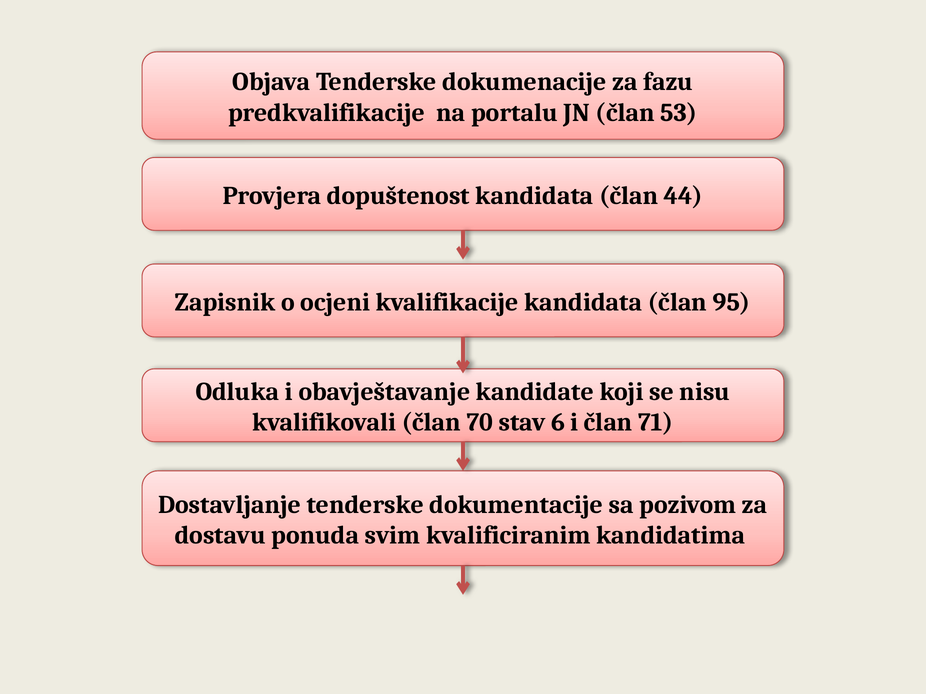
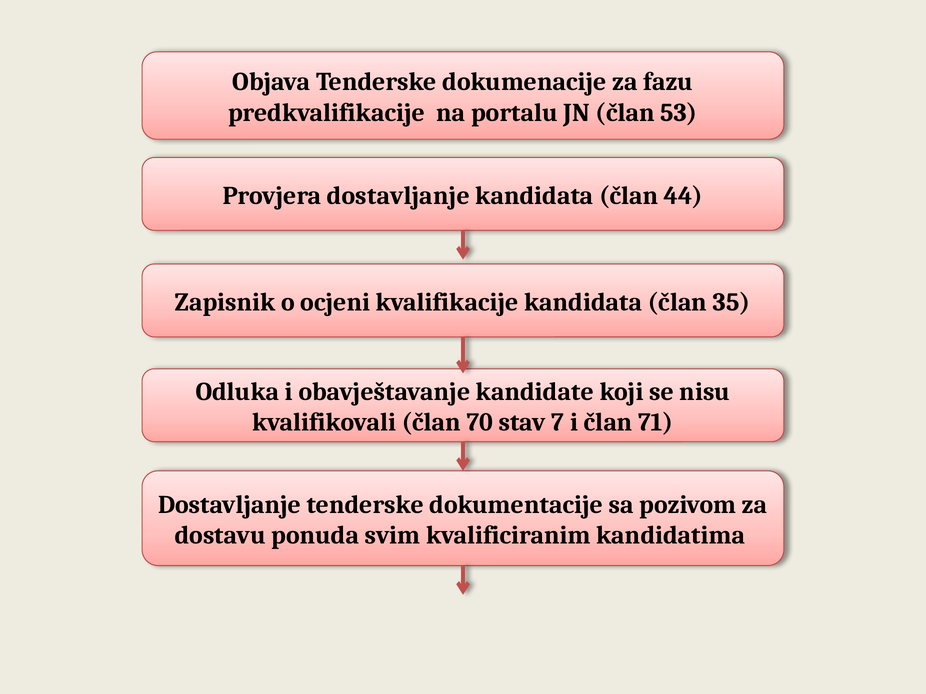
Provjera dopuštenost: dopuštenost -> dostavljanje
95: 95 -> 35
6: 6 -> 7
